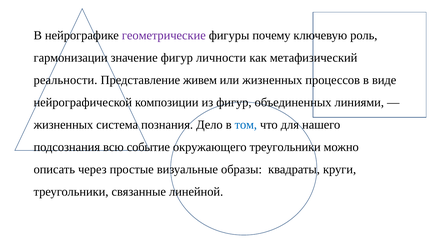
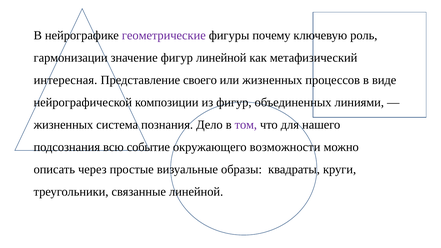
фигур личности: личности -> линейной
реальности: реальности -> интересная
живем: живем -> своего
том colour: blue -> purple
окружающего треугольники: треугольники -> возможности
